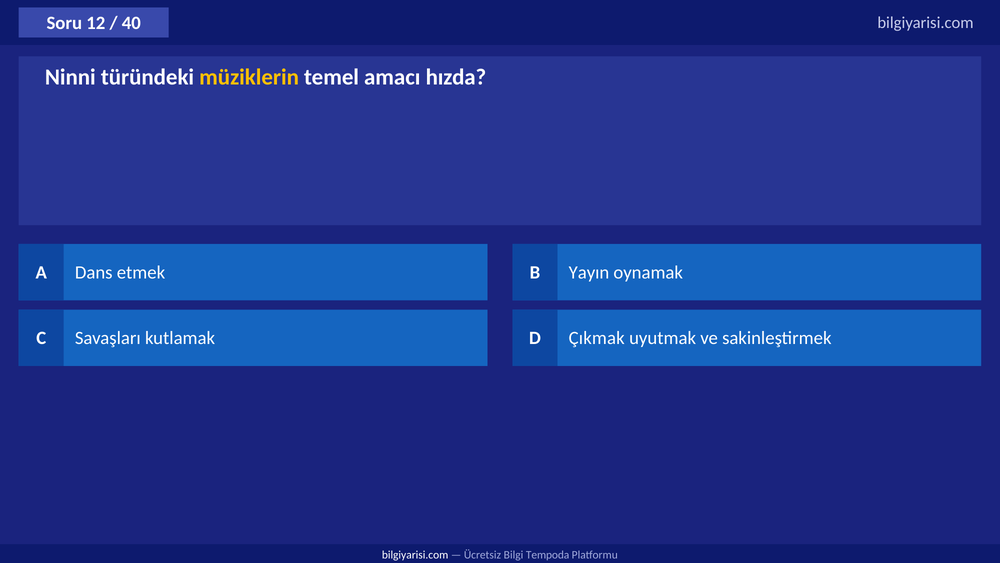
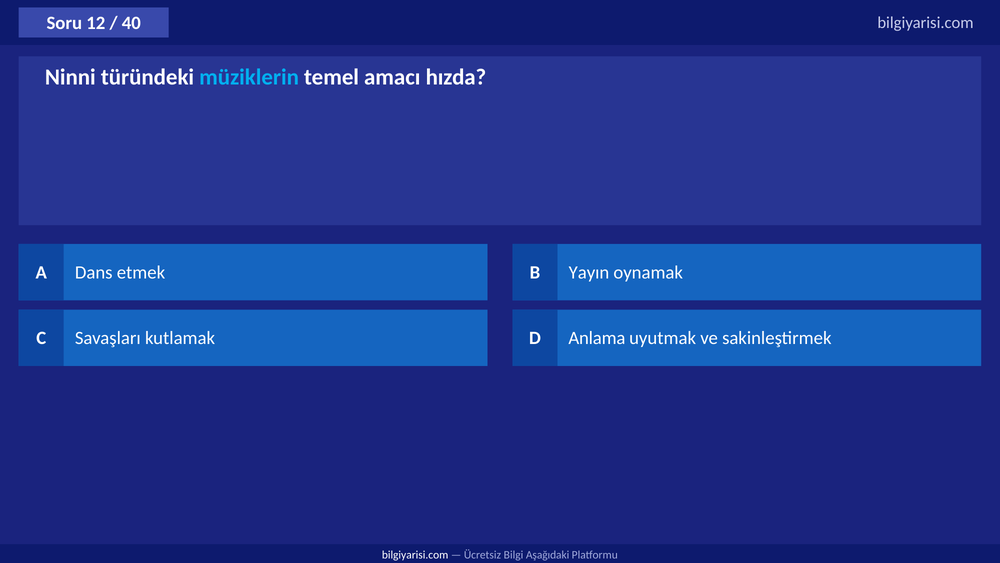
müziklerin colour: yellow -> light blue
Çıkmak: Çıkmak -> Anlama
Tempoda: Tempoda -> Aşağıdaki
